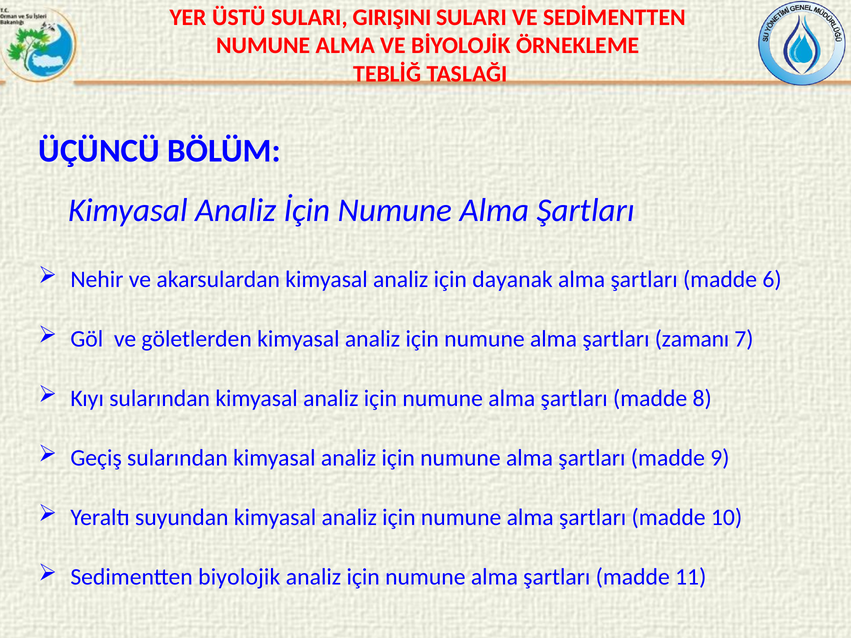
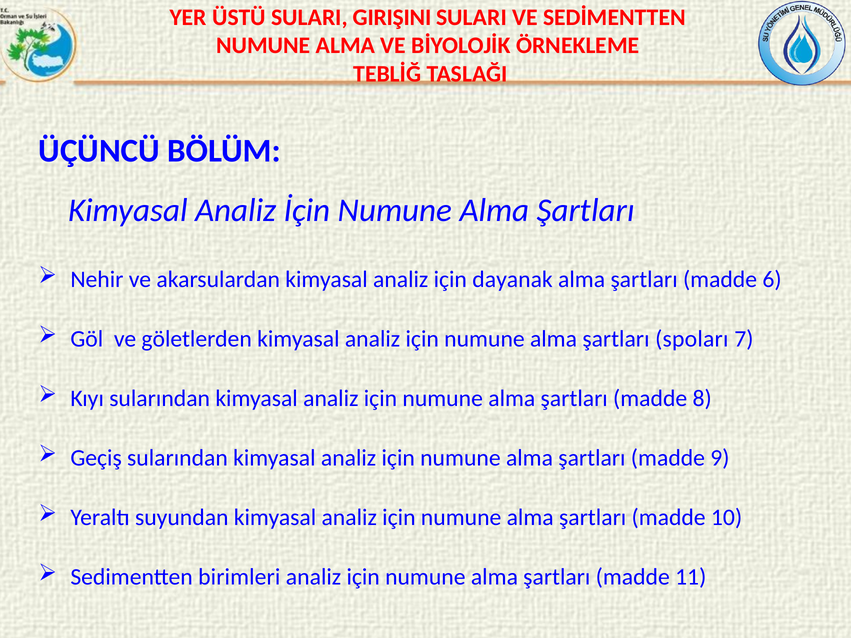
zamanı: zamanı -> spoları
biyolojik: biyolojik -> birimleri
